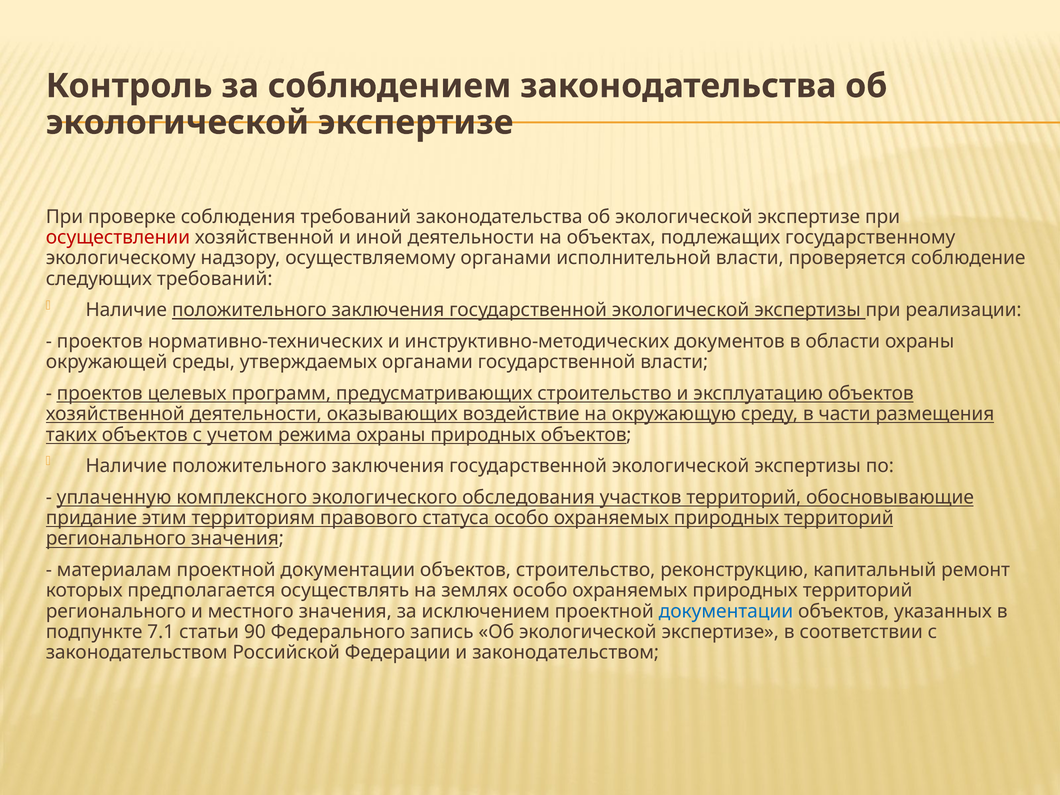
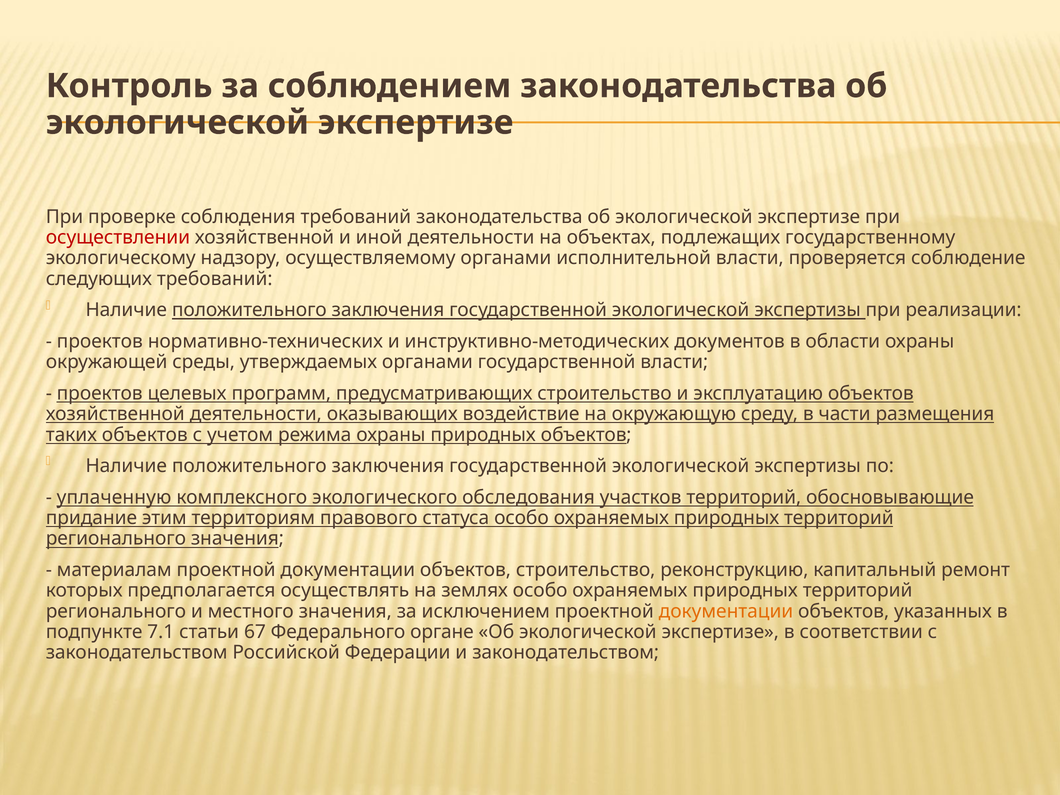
документации at (726, 611) colour: blue -> orange
90: 90 -> 67
запись: запись -> органе
